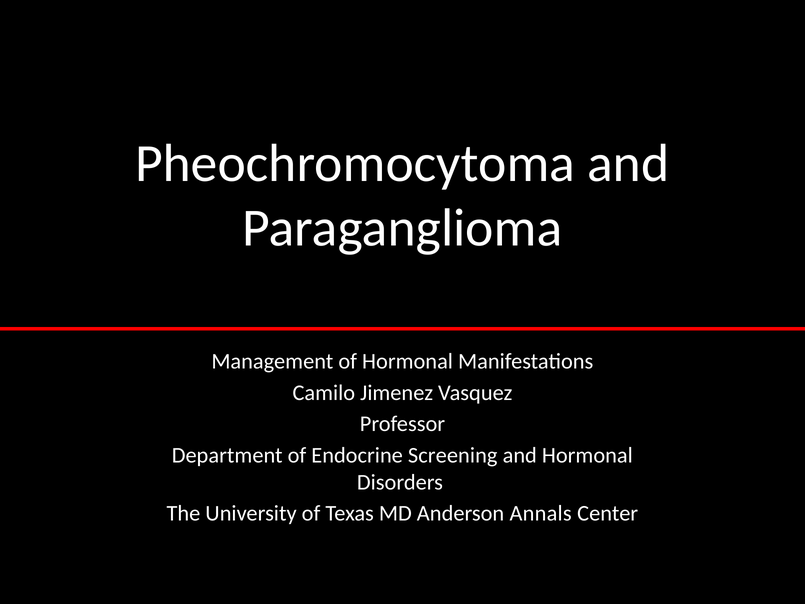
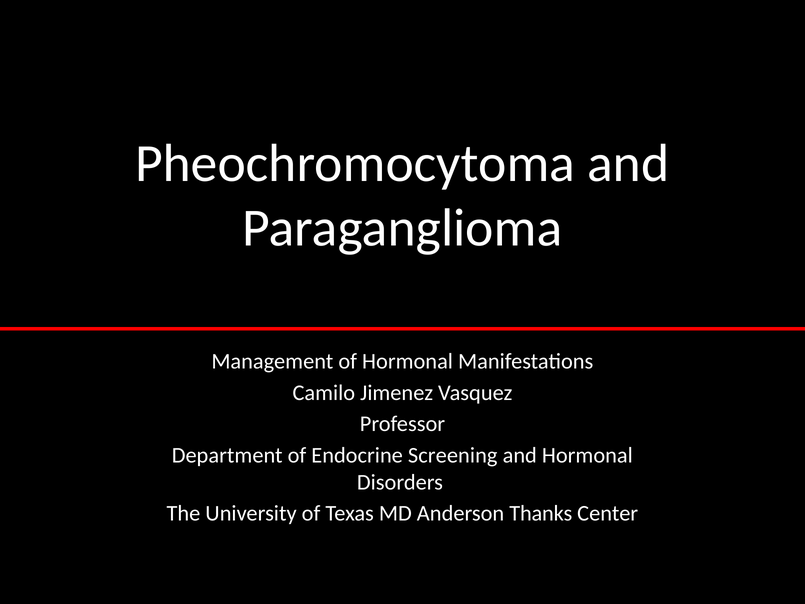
Annals: Annals -> Thanks
